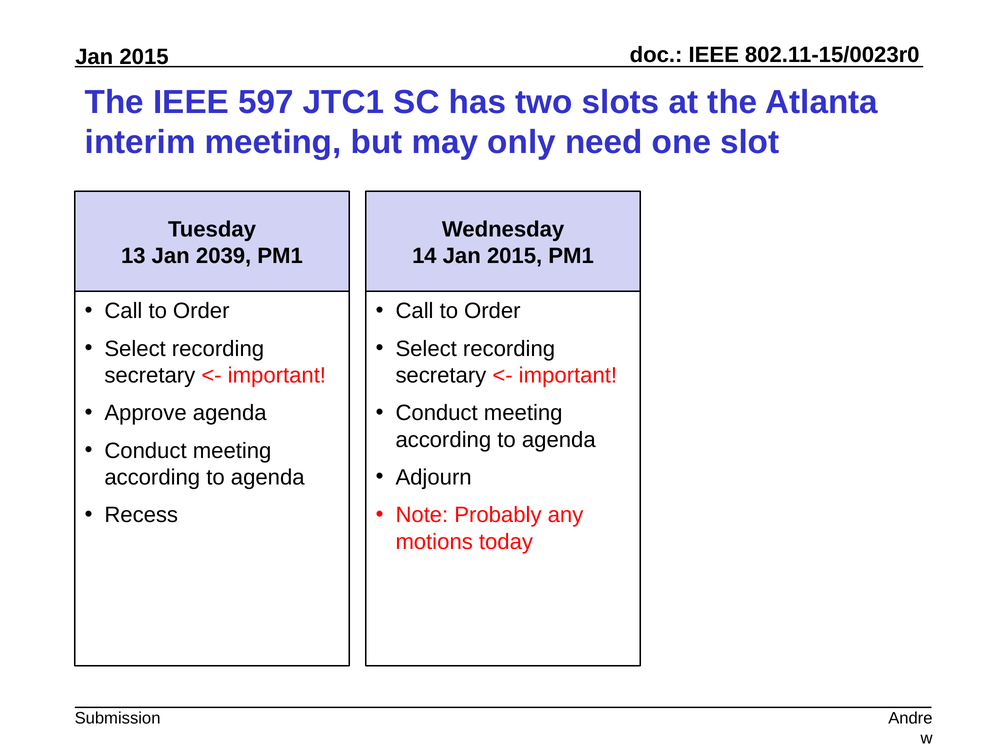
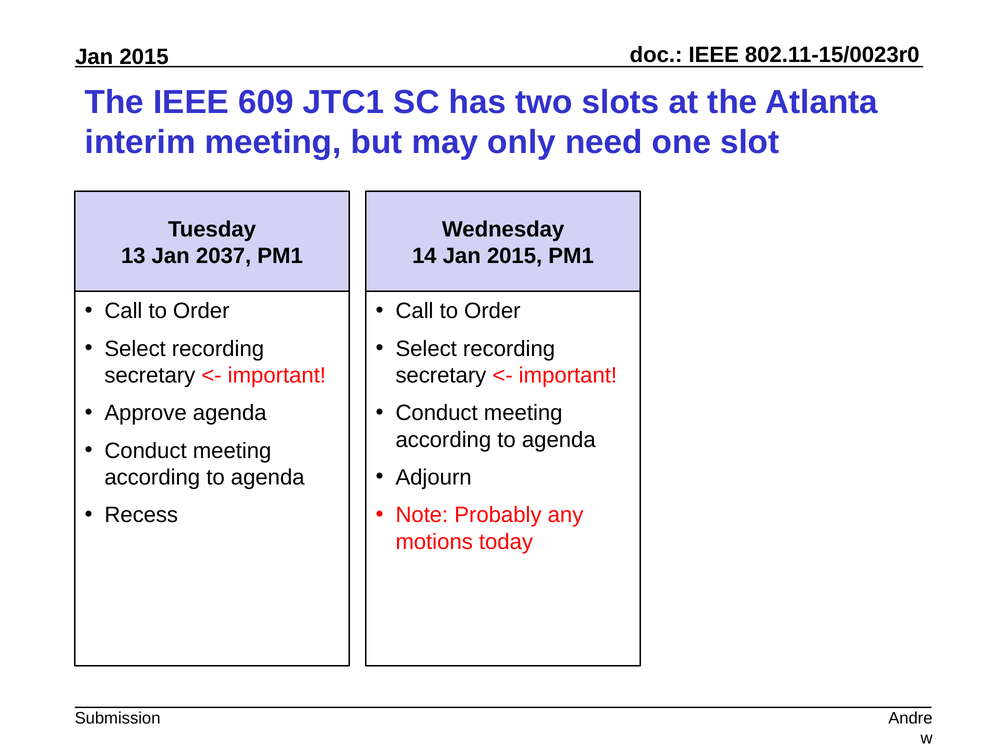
597: 597 -> 609
2039: 2039 -> 2037
